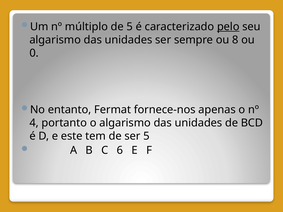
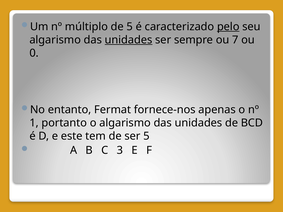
unidades at (129, 40) underline: none -> present
8: 8 -> 7
4: 4 -> 1
6: 6 -> 3
